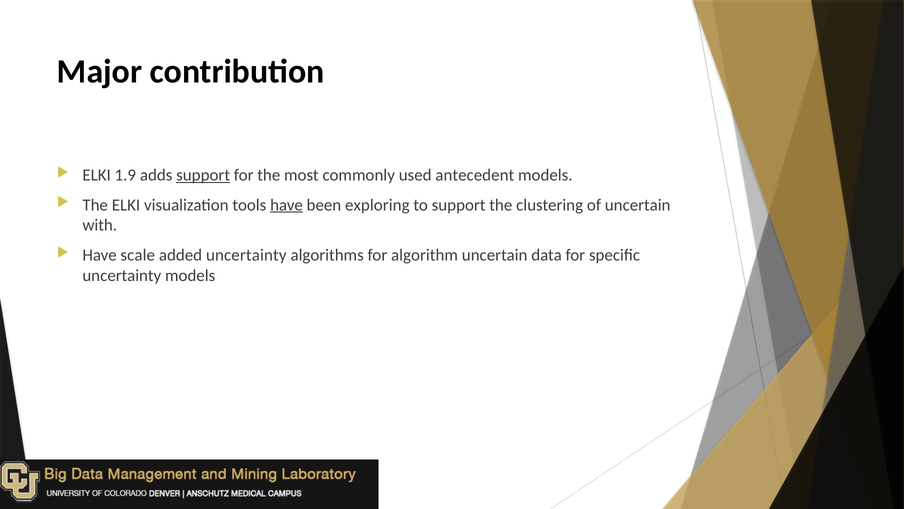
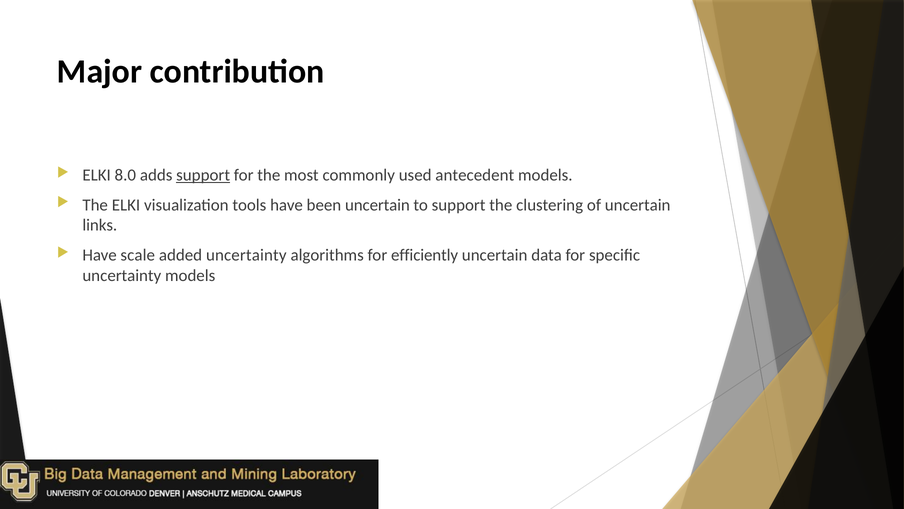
1.9: 1.9 -> 8.0
have at (287, 205) underline: present -> none
been exploring: exploring -> uncertain
with: with -> links
algorithm: algorithm -> efficiently
